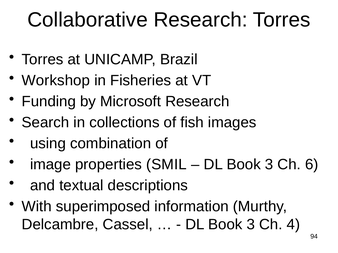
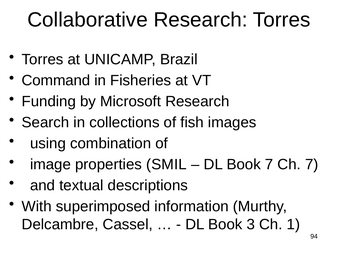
Workshop: Workshop -> Command
3 at (269, 165): 3 -> 7
Ch 6: 6 -> 7
4: 4 -> 1
